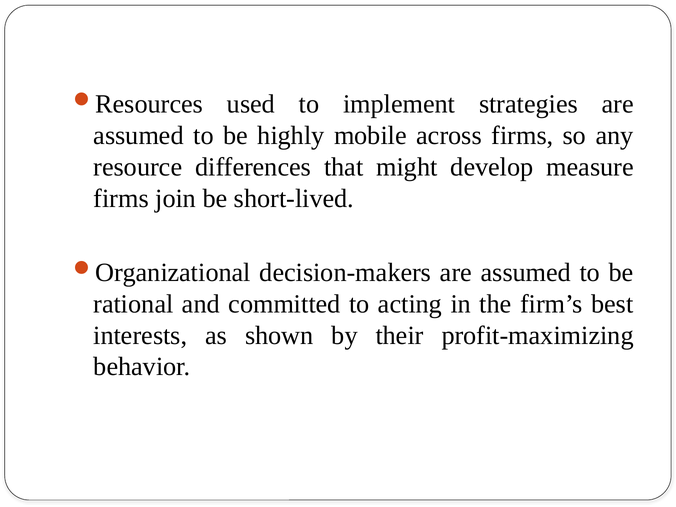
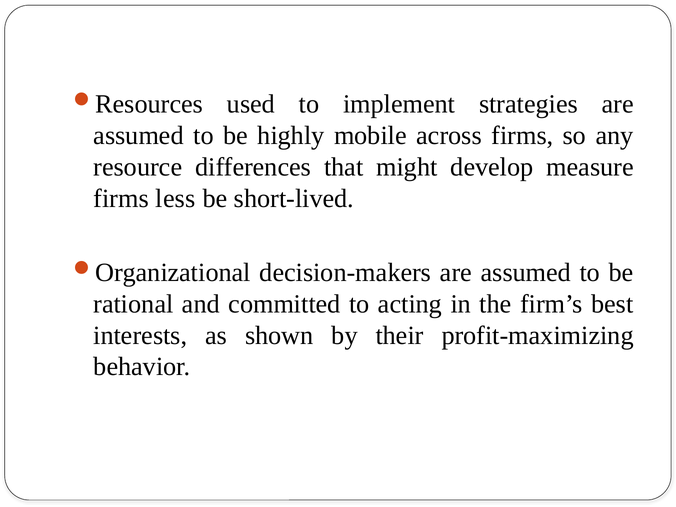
join: join -> less
